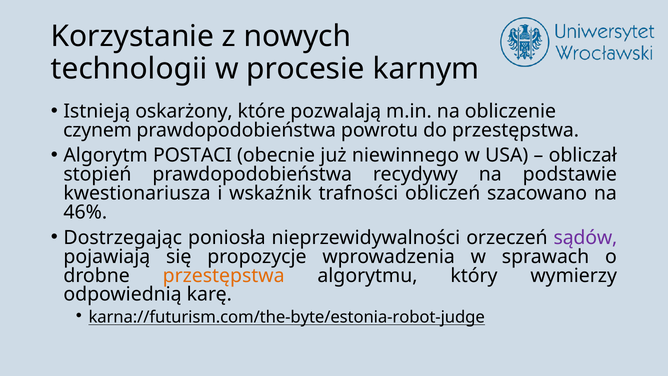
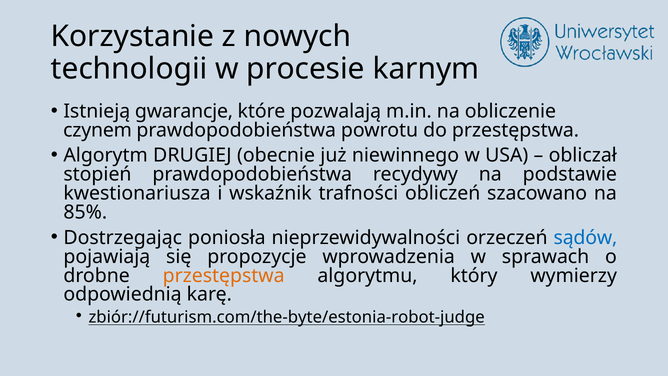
oskarżony: oskarżony -> gwarancje
POSTACI: POSTACI -> DRUGIEJ
46%: 46% -> 85%
sądów colour: purple -> blue
karna://futurism.com/the-byte/estonia-robot-judge: karna://futurism.com/the-byte/estonia-robot-judge -> zbiór://futurism.com/the-byte/estonia-robot-judge
